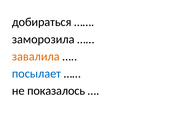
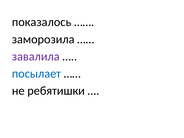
добираться: добираться -> показалось
завалила colour: orange -> purple
показалось: показалось -> ребятишки
